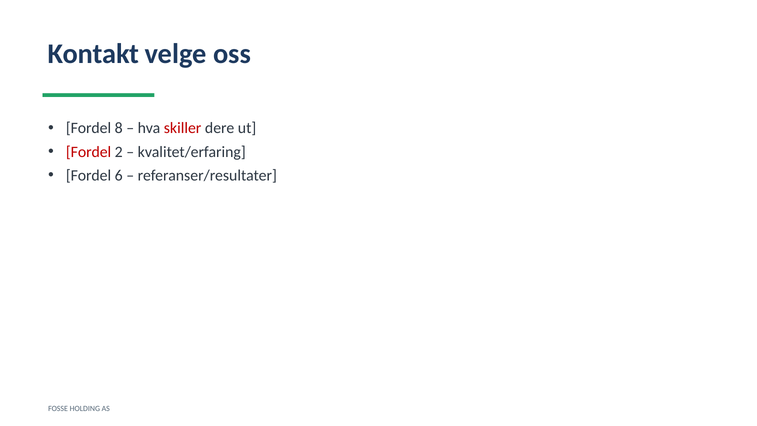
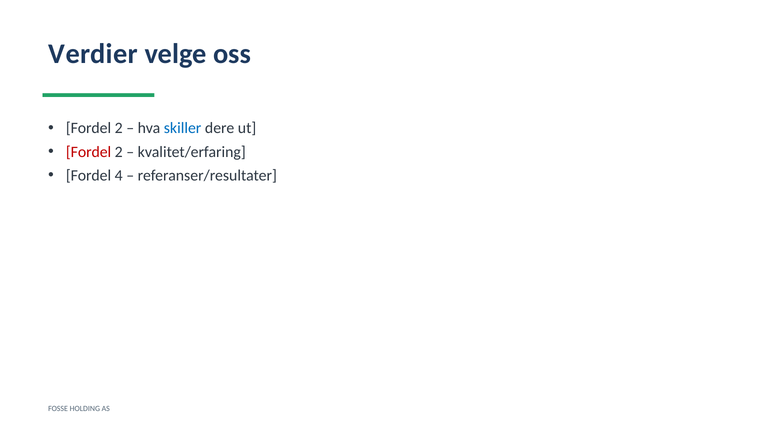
Kontakt: Kontakt -> Verdier
8 at (119, 128): 8 -> 2
skiller colour: red -> blue
6: 6 -> 4
